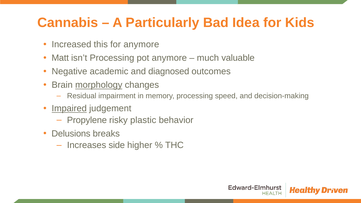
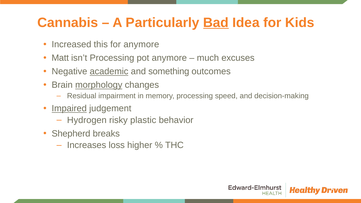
Bad underline: none -> present
valuable: valuable -> excuses
academic underline: none -> present
diagnosed: diagnosed -> something
Propylene: Propylene -> Hydrogen
Delusions: Delusions -> Shepherd
side: side -> loss
